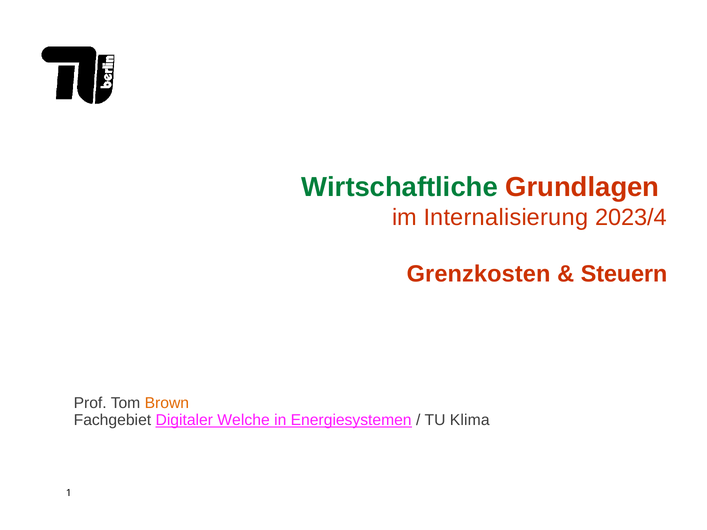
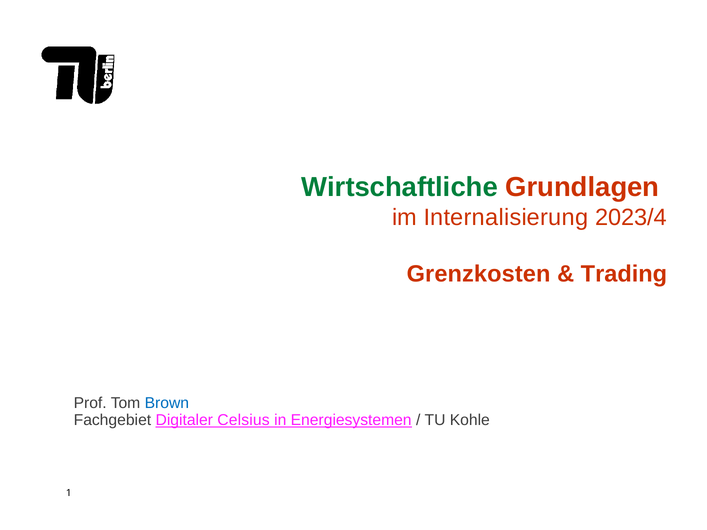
Steuern: Steuern -> Trading
Brown colour: orange -> blue
Welche: Welche -> Celsius
Klima: Klima -> Kohle
